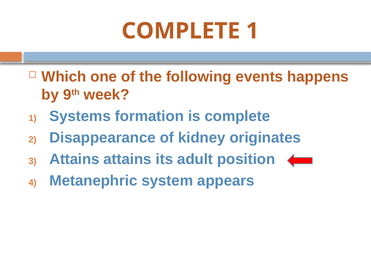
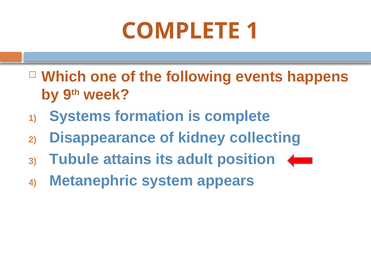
originates: originates -> collecting
Attains at (74, 159): Attains -> Tubule
